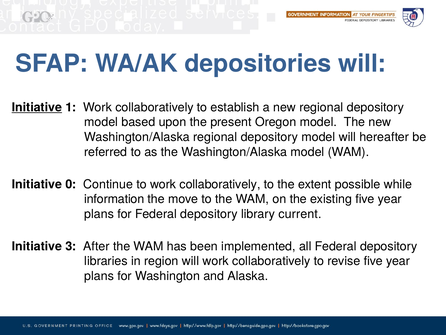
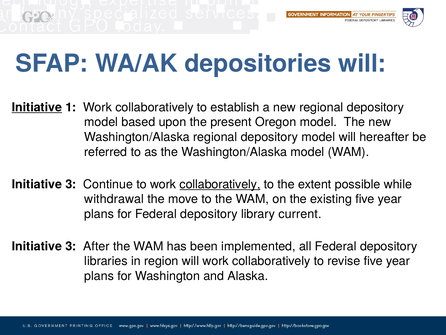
0 at (71, 184): 0 -> 3
collaboratively at (220, 184) underline: none -> present
information: information -> withdrawal
